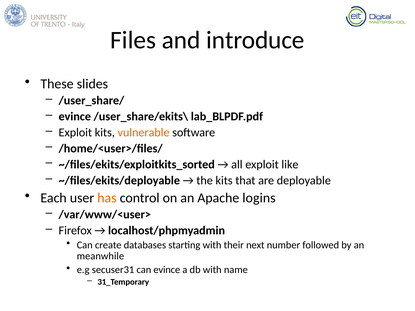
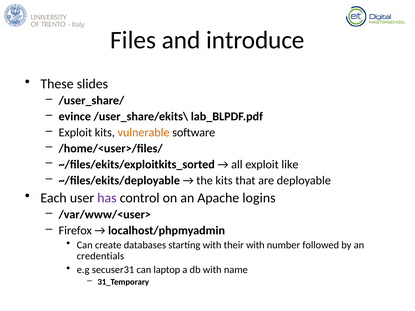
has colour: orange -> purple
their next: next -> with
meanwhile: meanwhile -> credentials
can evince: evince -> laptop
